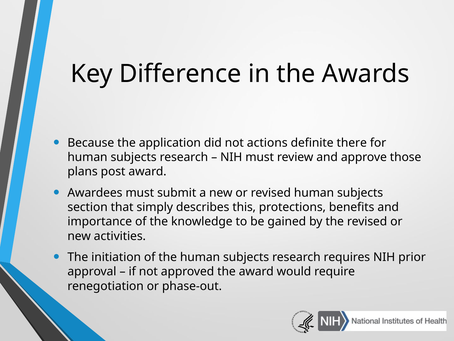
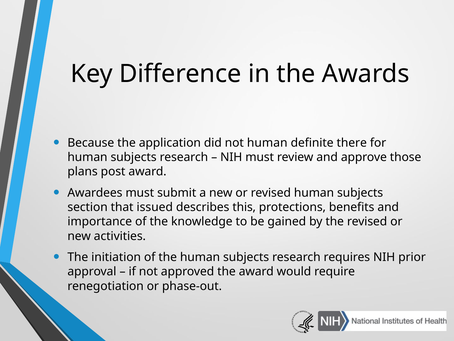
not actions: actions -> human
simply: simply -> issued
